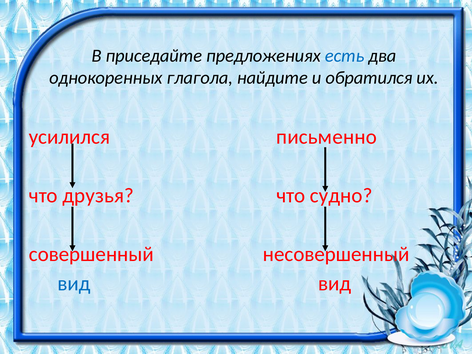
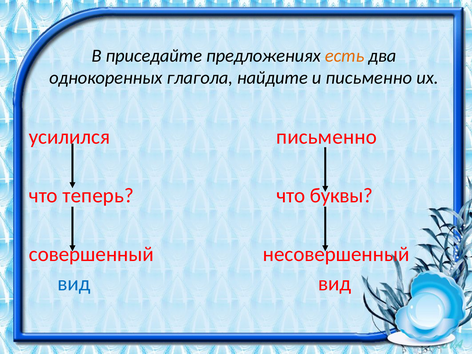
есть colour: blue -> orange
и обратился: обратился -> письменно
друзья: друзья -> теперь
судно: судно -> буквы
